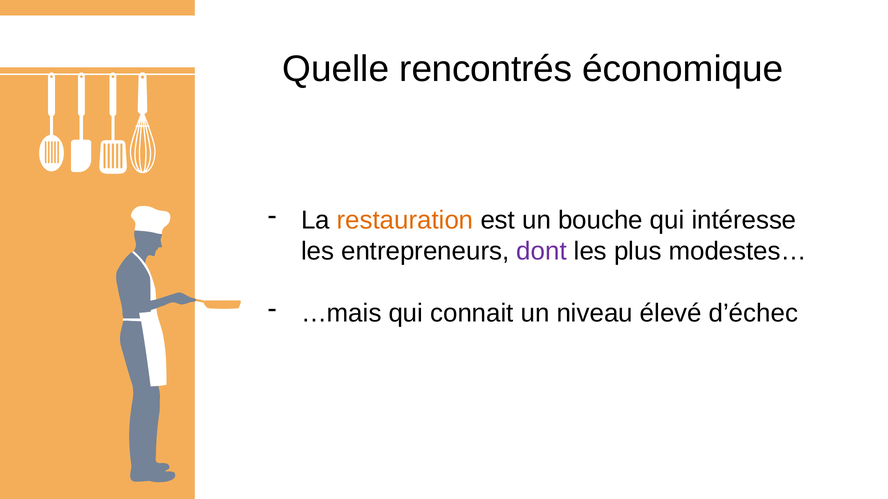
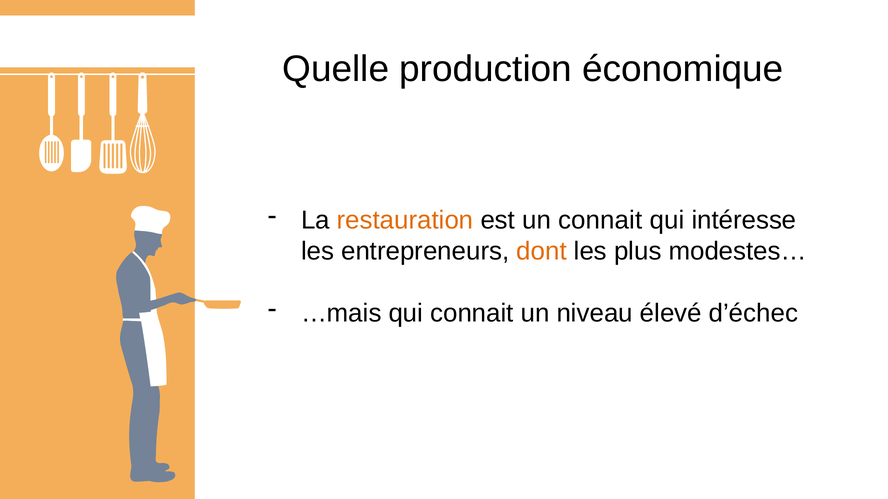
rencontrés: rencontrés -> production
un bouche: bouche -> connait
dont colour: purple -> orange
